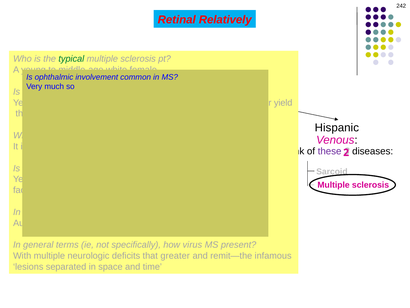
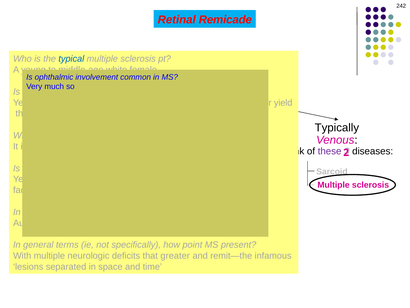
Retinal Relatively: Relatively -> Remicade
typical colour: green -> blue
Hispanic: Hispanic -> Typically
how virus: virus -> point
